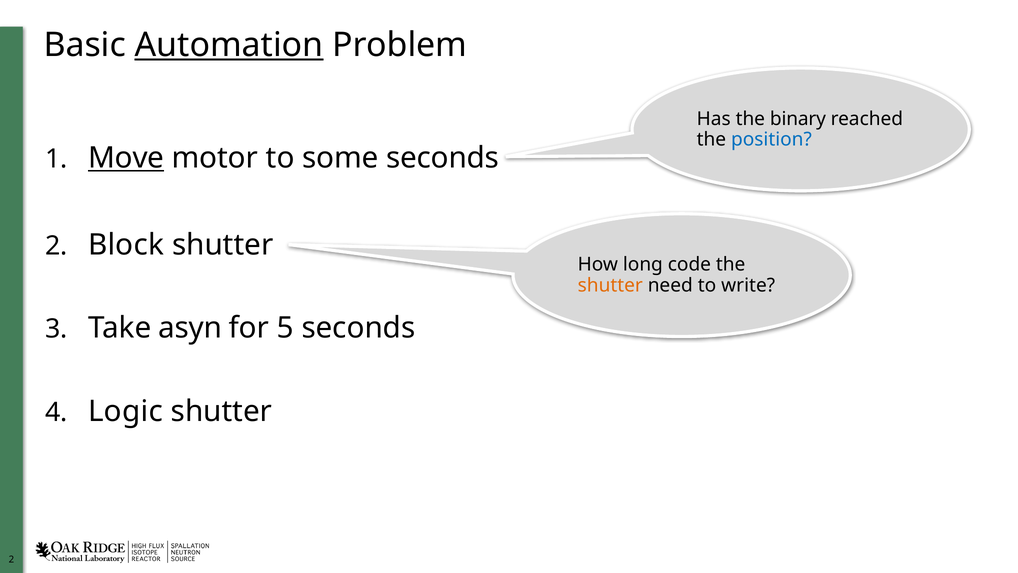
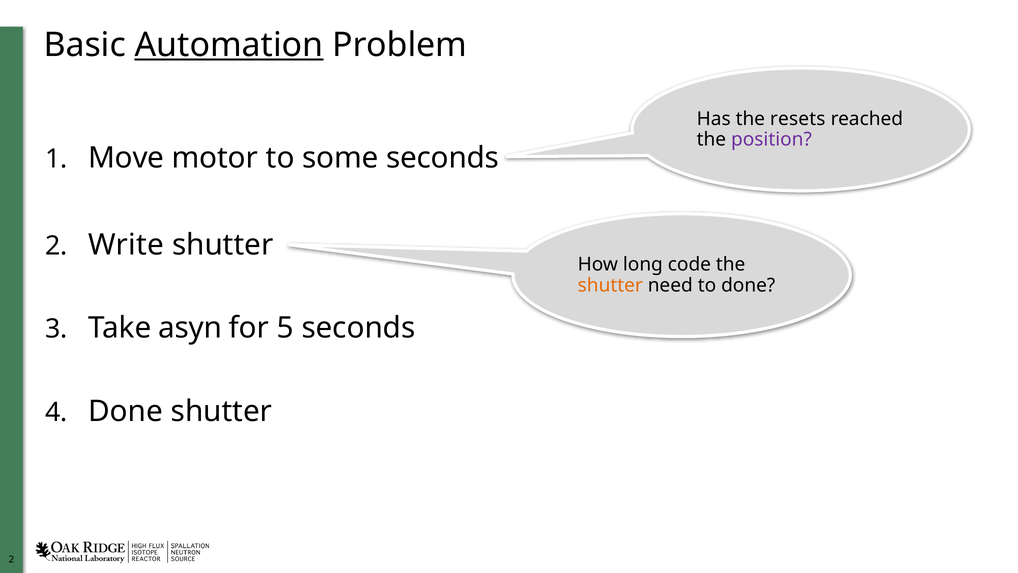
binary: binary -> resets
position colour: blue -> purple
Move underline: present -> none
Block: Block -> Write
to write: write -> done
Logic at (125, 411): Logic -> Done
